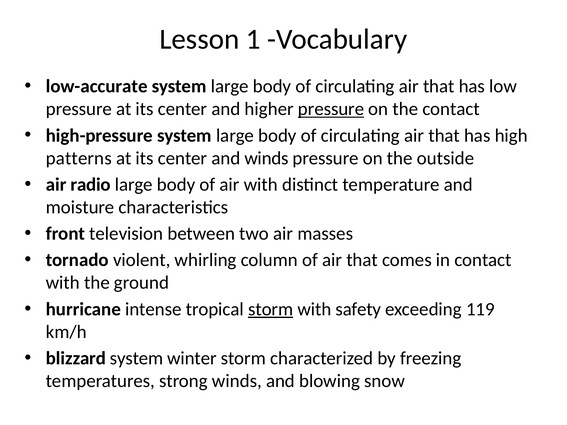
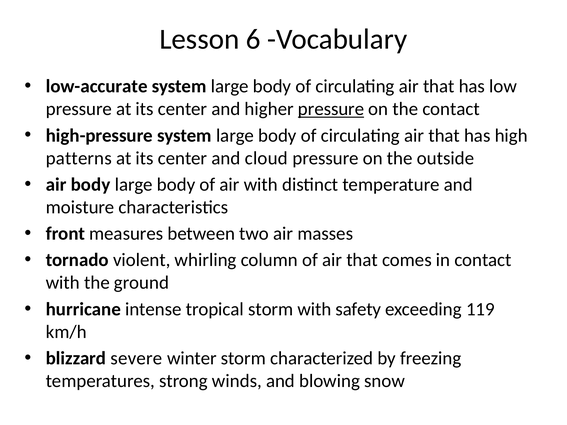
1: 1 -> 6
and winds: winds -> cloud
air radio: radio -> body
television: television -> measures
storm at (271, 309) underline: present -> none
blizzard system: system -> severe
